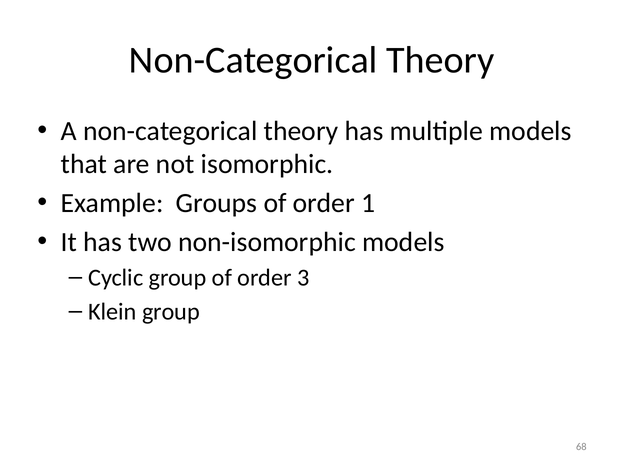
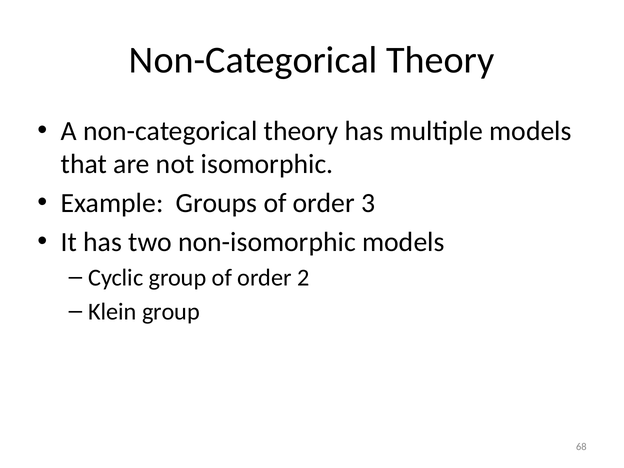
1: 1 -> 3
3: 3 -> 2
